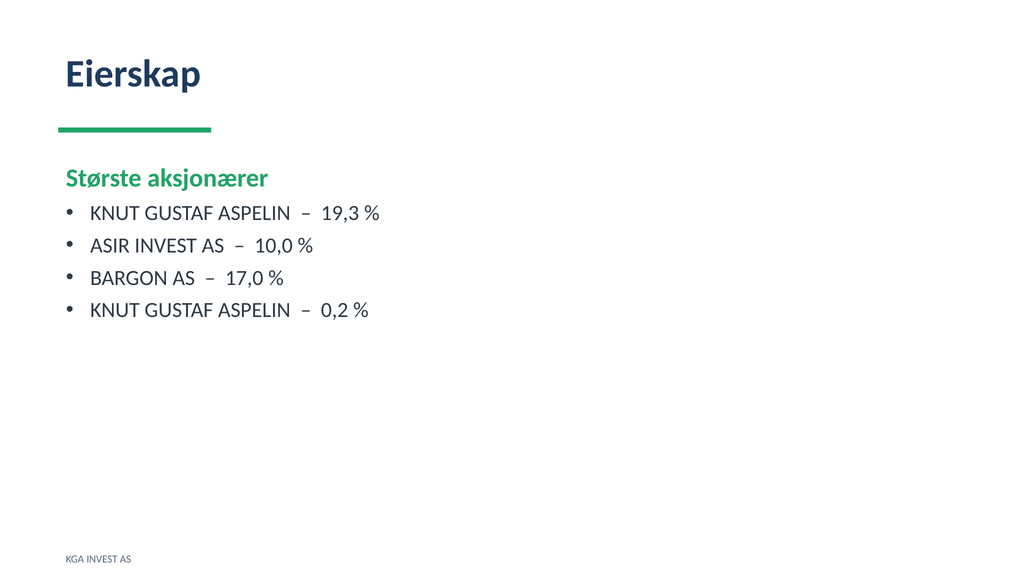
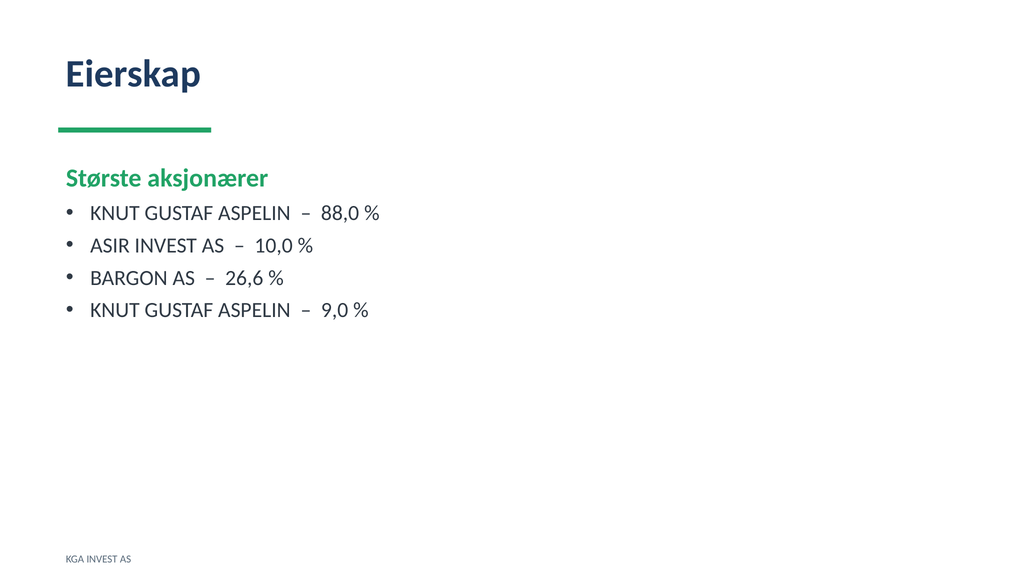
19,3: 19,3 -> 88,0
17,0: 17,0 -> 26,6
0,2: 0,2 -> 9,0
